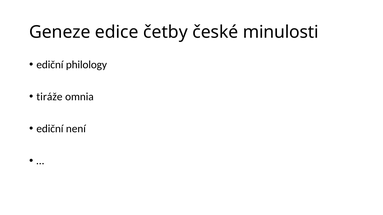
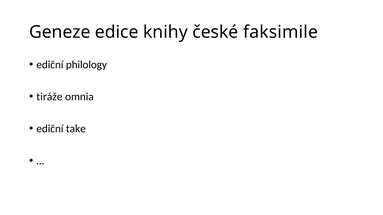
četby: četby -> knihy
minulosti: minulosti -> faksimile
není: není -> take
